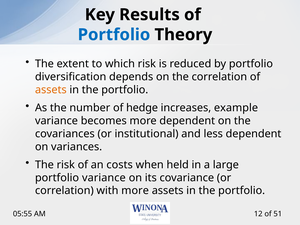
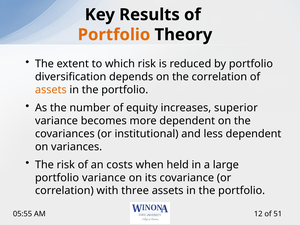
Portfolio at (114, 35) colour: blue -> orange
hedge: hedge -> equity
example: example -> superior
with more: more -> three
